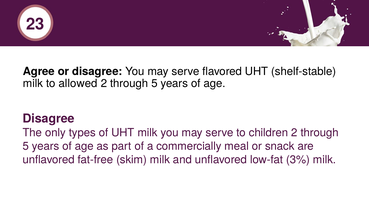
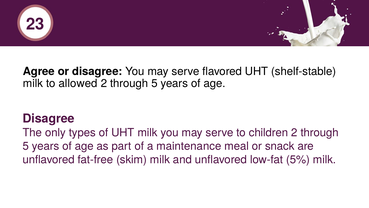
commercially: commercially -> maintenance
3%: 3% -> 5%
